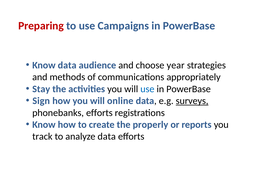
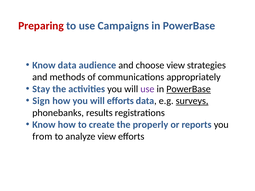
choose year: year -> view
use at (147, 89) colour: blue -> purple
PowerBase at (189, 89) underline: none -> present
will online: online -> efforts
phonebanks efforts: efforts -> results
track: track -> from
analyze data: data -> view
